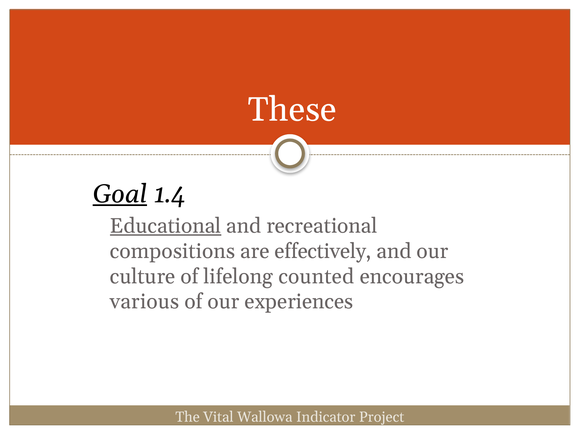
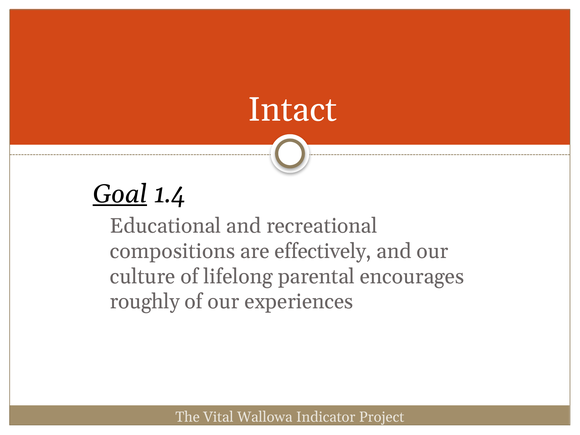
These: These -> Intact
Educational underline: present -> none
counted: counted -> parental
various: various -> roughly
